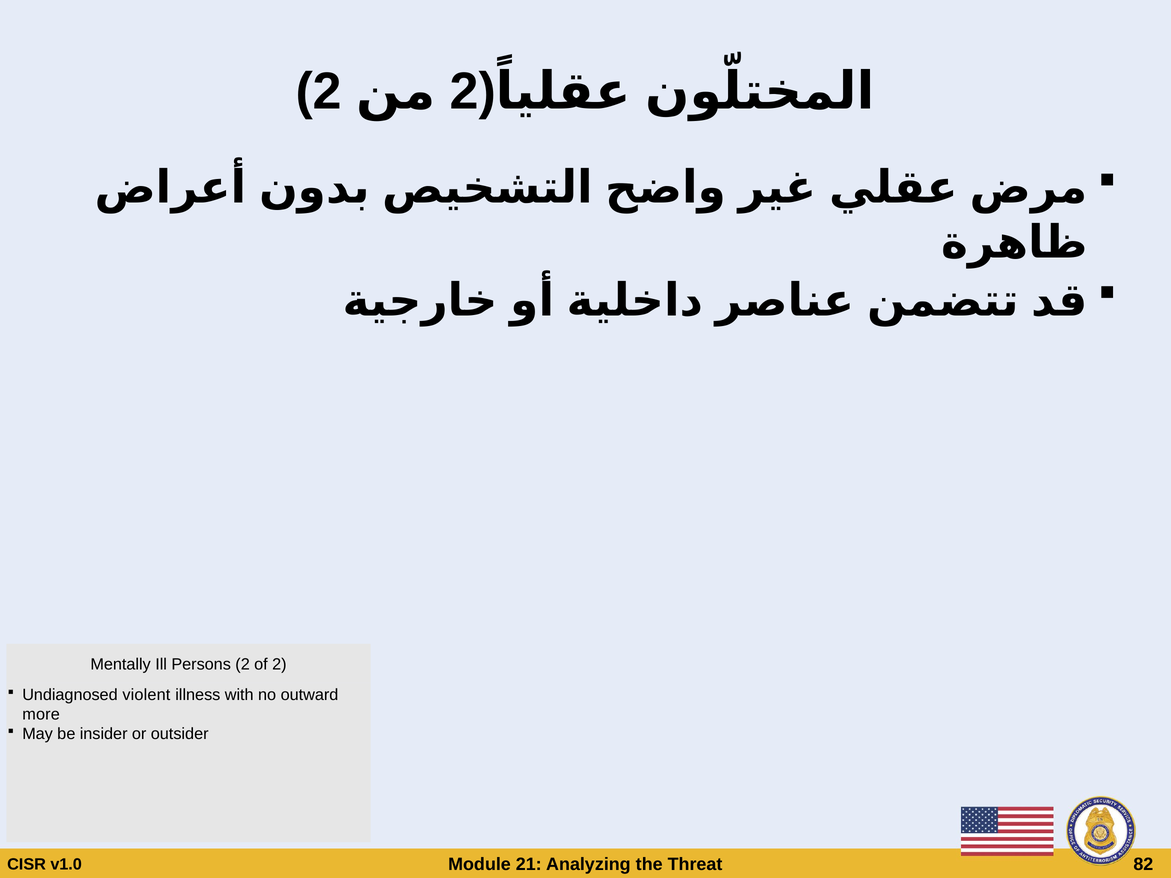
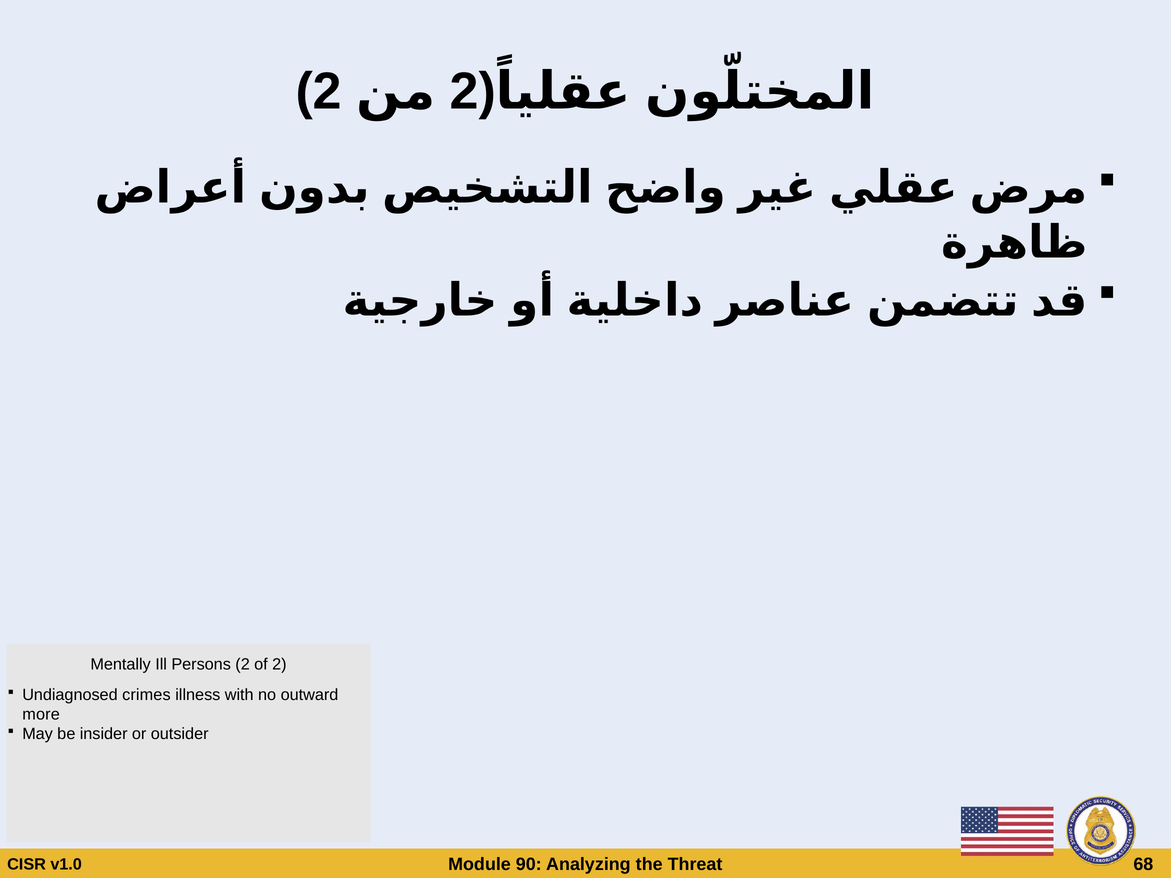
violent: violent -> crimes
21: 21 -> 90
82: 82 -> 68
